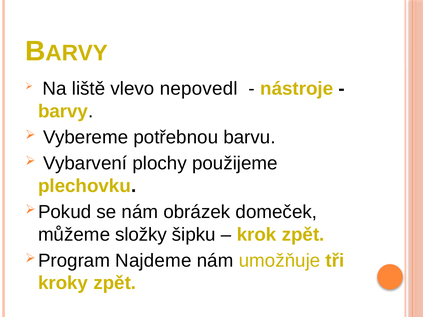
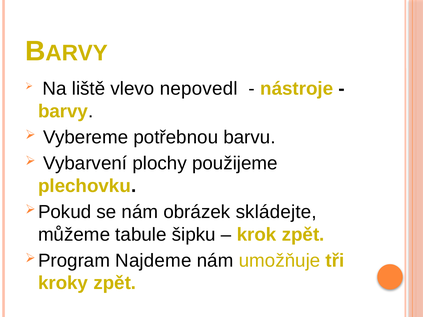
domeček: domeček -> skládejte
složky: složky -> tabule
